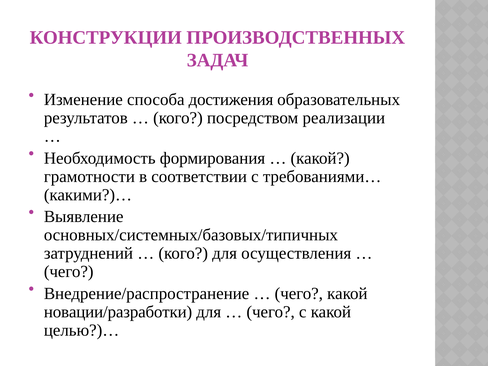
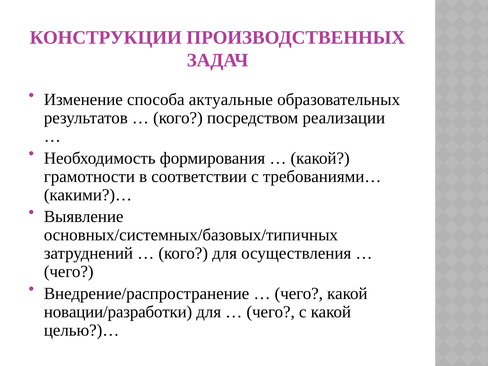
достижения: достижения -> актуальные
